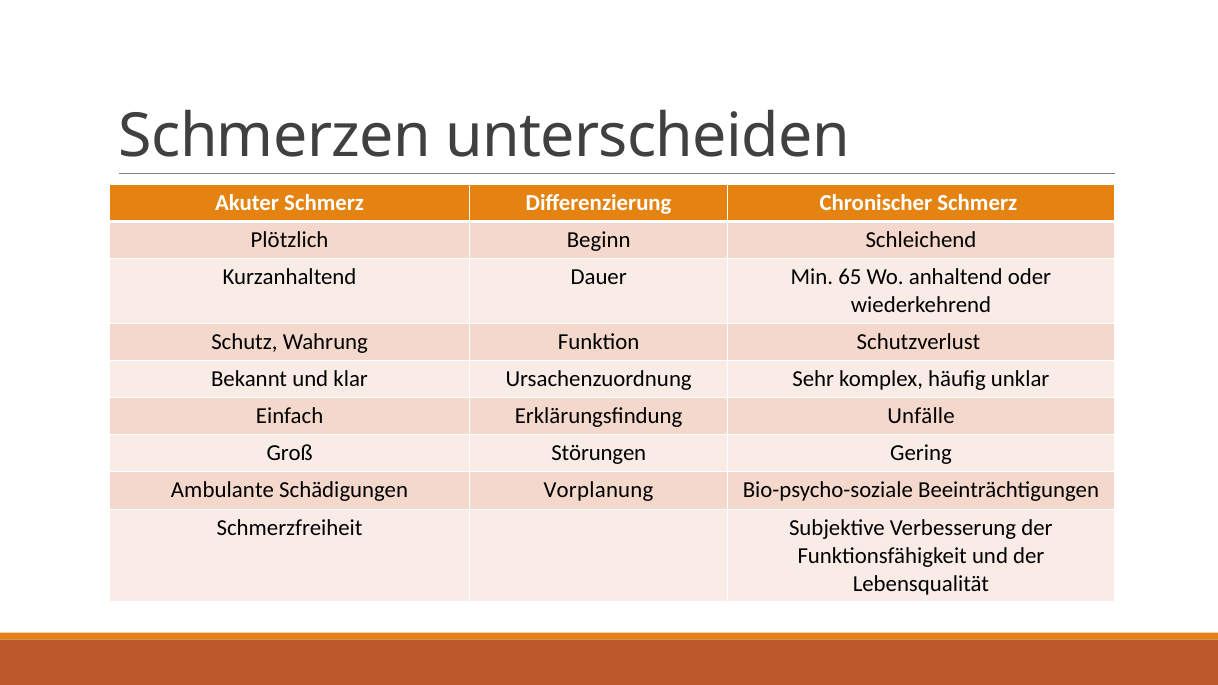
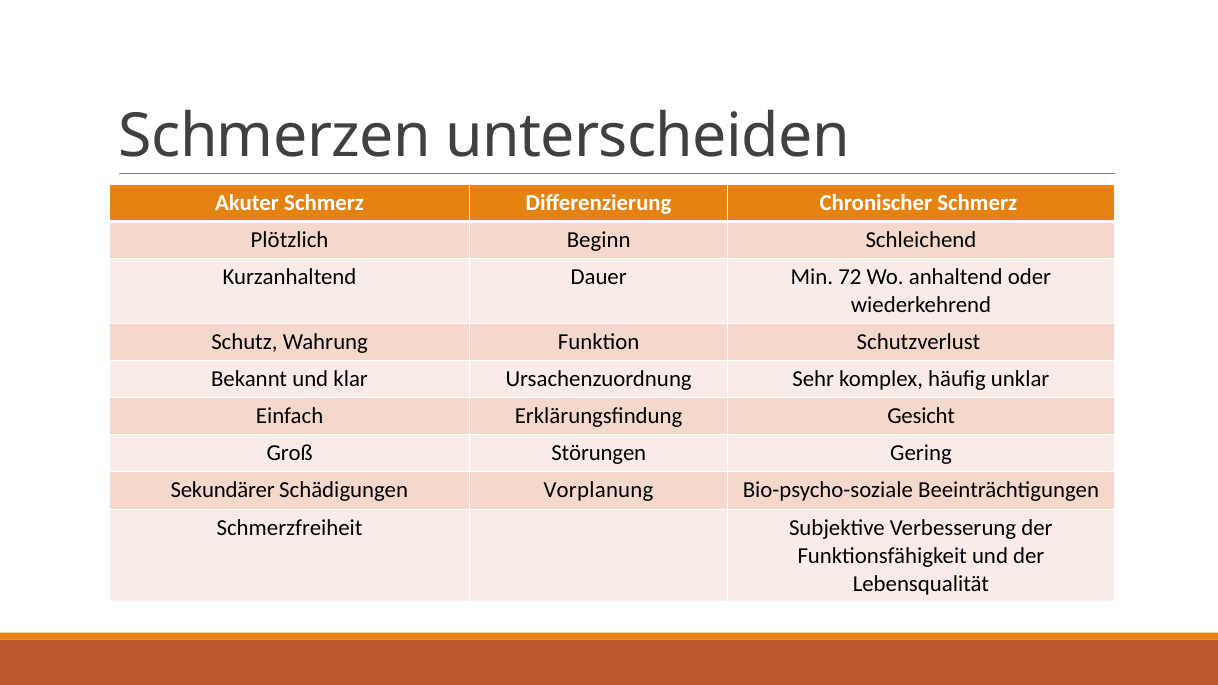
65: 65 -> 72
Unfälle: Unfälle -> Gesicht
Ambulante: Ambulante -> Sekundärer
